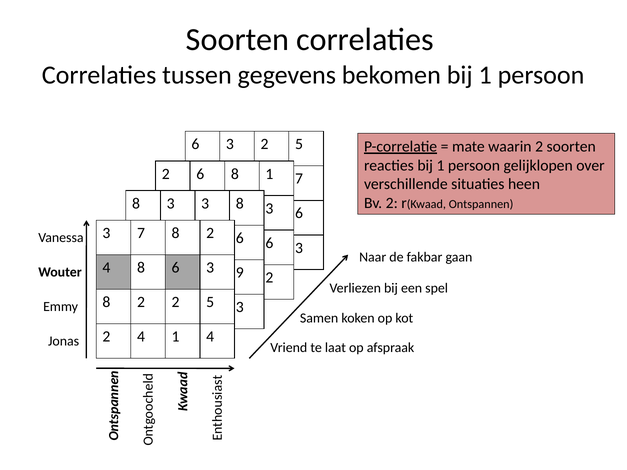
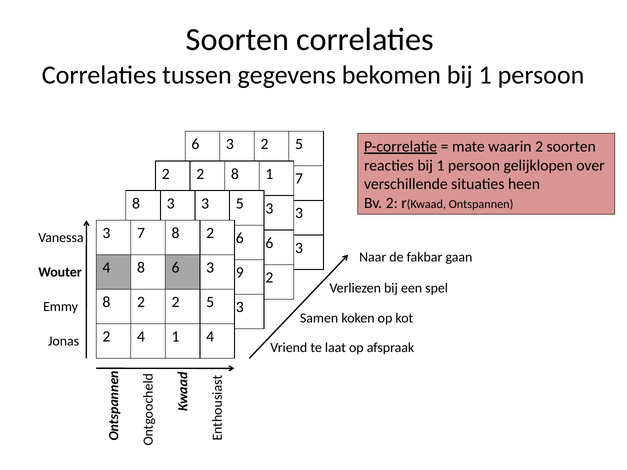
6 at (200, 174): 6 -> 2
3 3 8: 8 -> 5
6 at (299, 213): 6 -> 3
